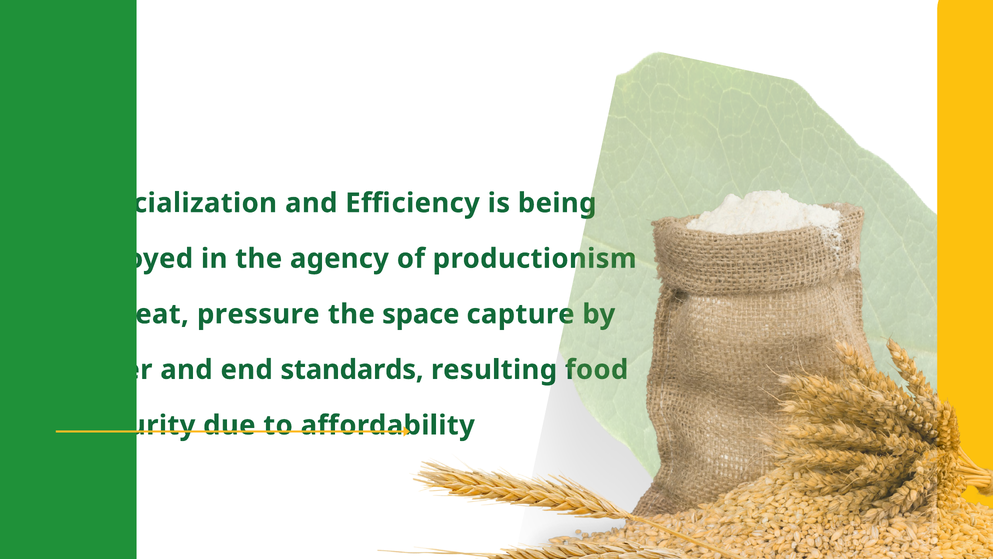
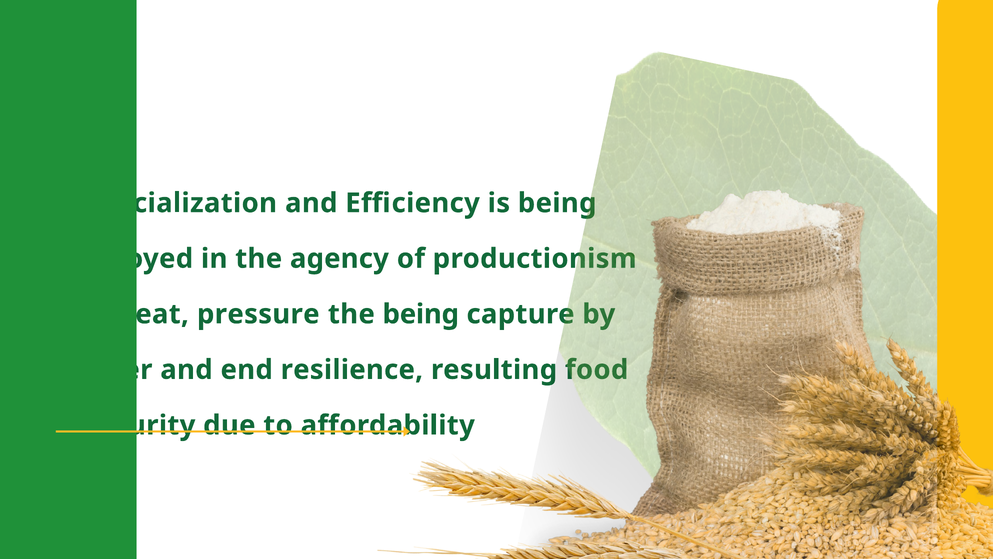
the space: space -> being
standards: standards -> resilience
